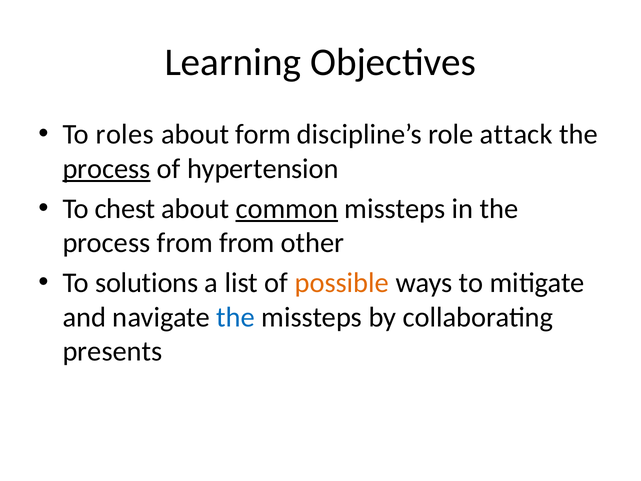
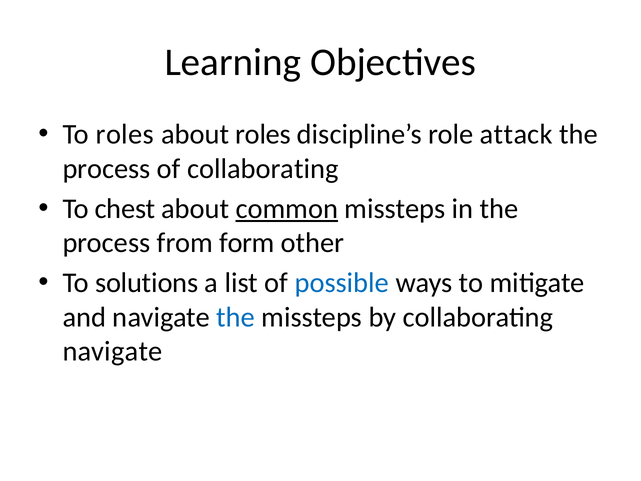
about form: form -> roles
process at (107, 169) underline: present -> none
of hypertension: hypertension -> collaborating
from from: from -> form
possible colour: orange -> blue
presents at (113, 351): presents -> navigate
